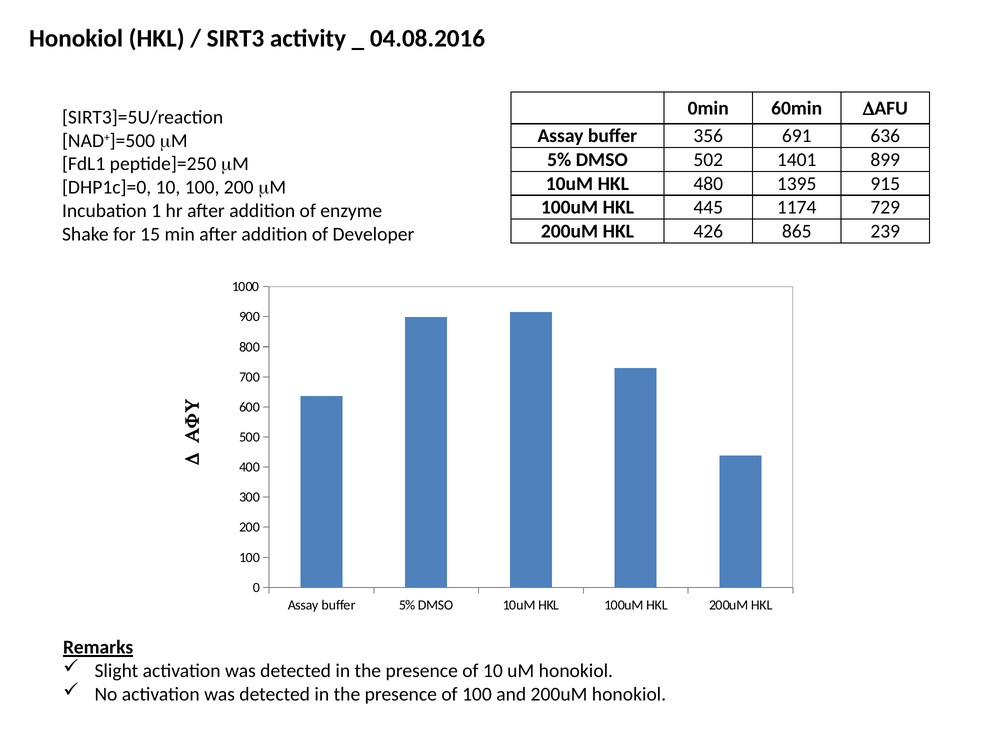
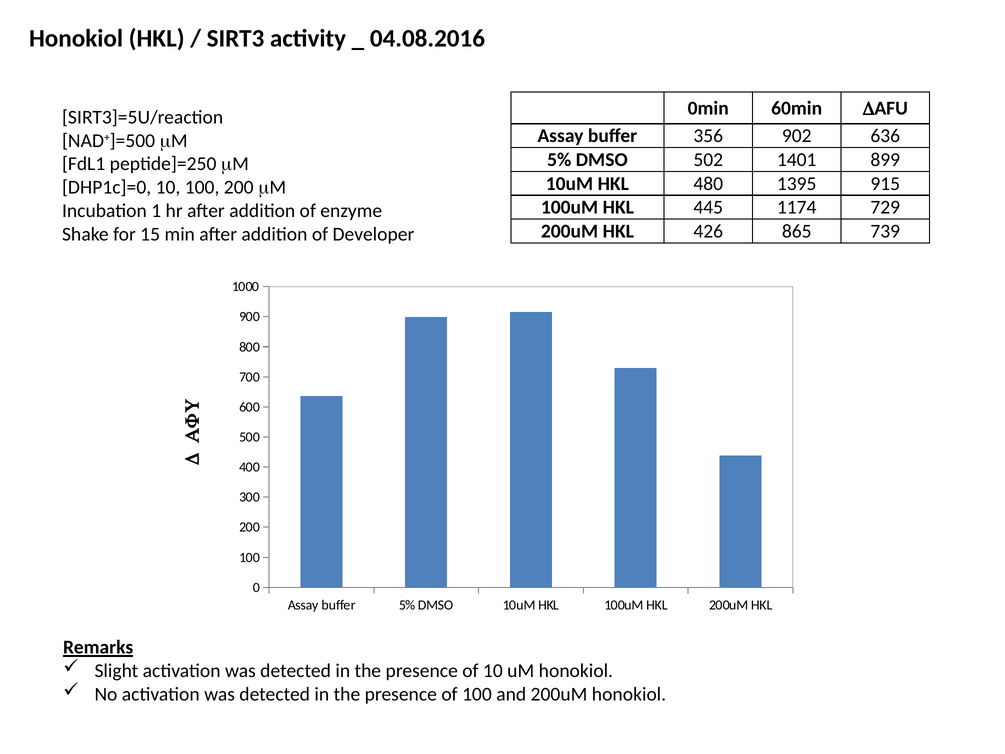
691: 691 -> 902
239: 239 -> 739
